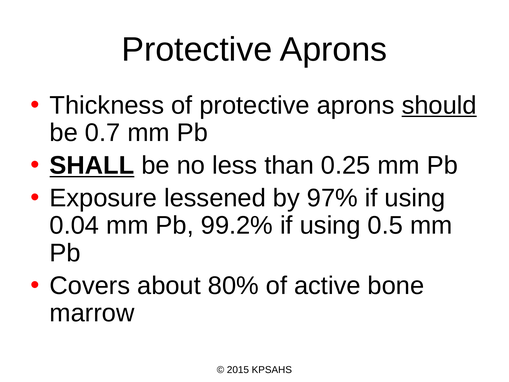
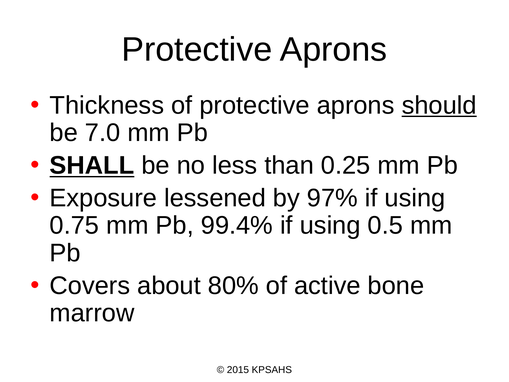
0.7: 0.7 -> 7.0
0.04: 0.04 -> 0.75
99.2%: 99.2% -> 99.4%
